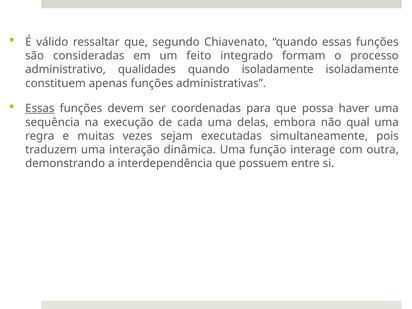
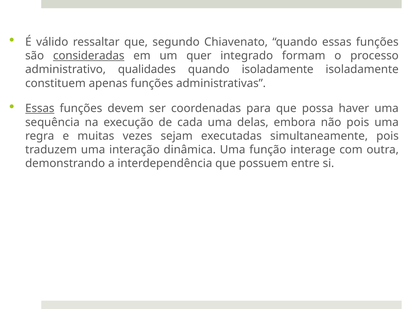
consideradas underline: none -> present
feito: feito -> quer
não qual: qual -> pois
